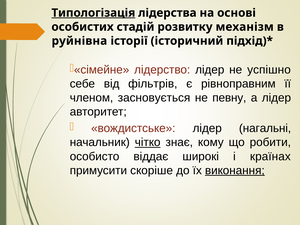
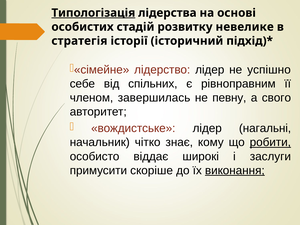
механізм: механізм -> невелике
руйнівна: руйнівна -> стратегія
фільтрів: фільтрів -> спільних
засновується: засновується -> завершилась
а лідер: лідер -> свого
чітко underline: present -> none
робити underline: none -> present
країнах: країнах -> заслуги
